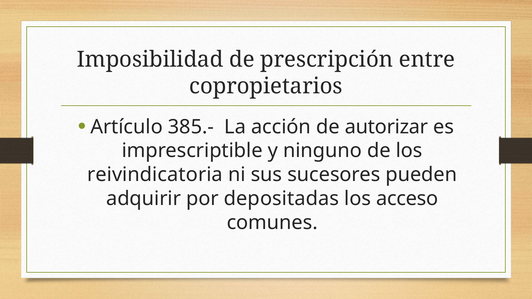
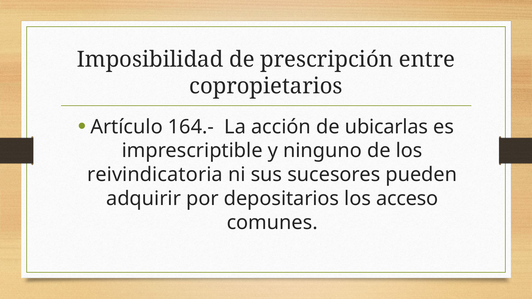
385.-: 385.- -> 164.-
autorizar: autorizar -> ubicarlas
depositadas: depositadas -> depositarios
